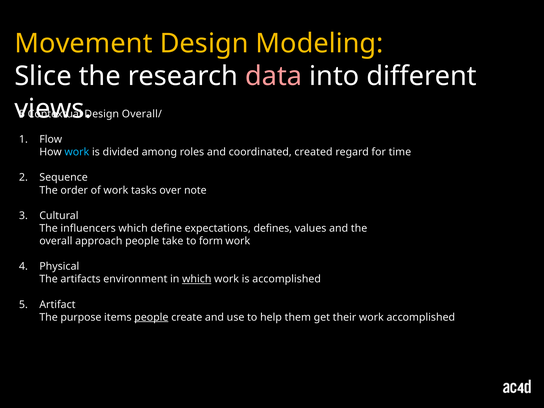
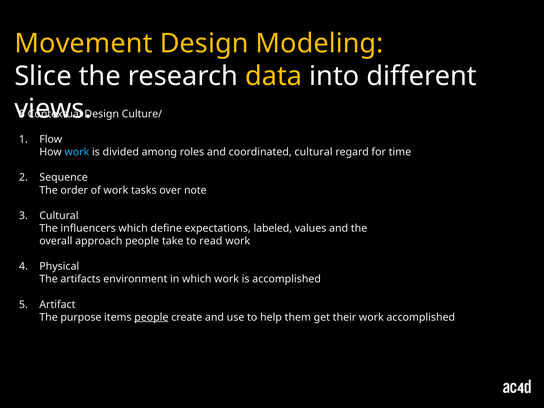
data colour: pink -> yellow
Overall/: Overall/ -> Culture/
coordinated created: created -> cultural
defines: defines -> labeled
form: form -> read
which at (197, 279) underline: present -> none
